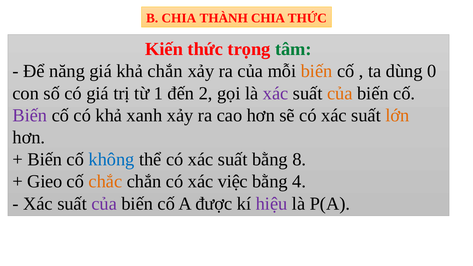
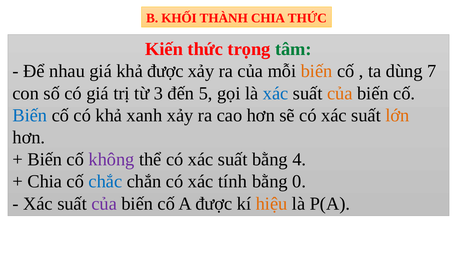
B CHIA: CHIA -> KHỐI
năng: năng -> nhau
khả chắn: chắn -> được
0: 0 -> 7
1: 1 -> 3
2: 2 -> 5
xác at (276, 93) colour: purple -> blue
Biến at (30, 115) colour: purple -> blue
không colour: blue -> purple
8: 8 -> 4
Gieo at (45, 182): Gieo -> Chia
chắc colour: orange -> blue
việc: việc -> tính
4: 4 -> 0
hiệu colour: purple -> orange
